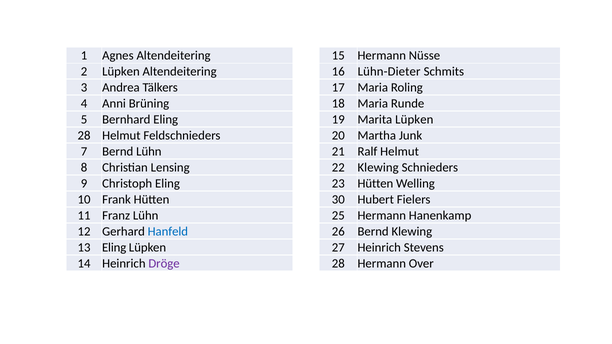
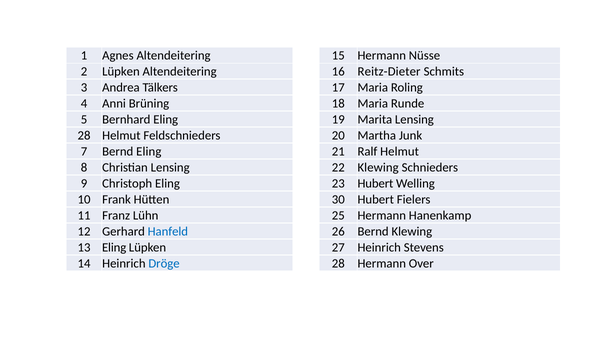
Lühn-Dieter: Lühn-Dieter -> Reitz-Dieter
Marita Lüpken: Lüpken -> Lensing
Bernd Lühn: Lühn -> Eling
23 Hütten: Hütten -> Hubert
Dröge colour: purple -> blue
